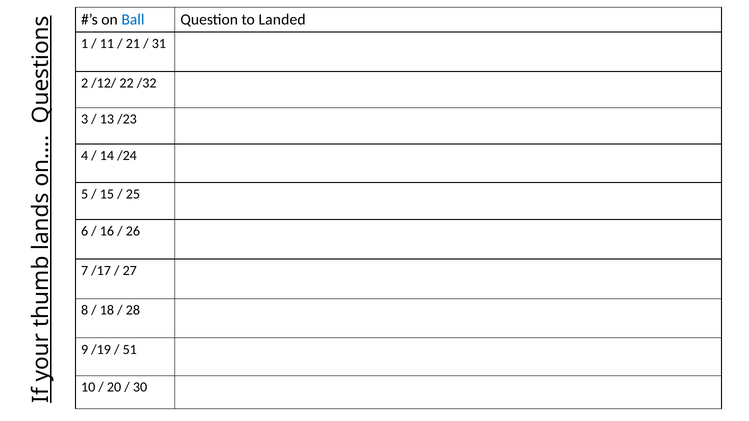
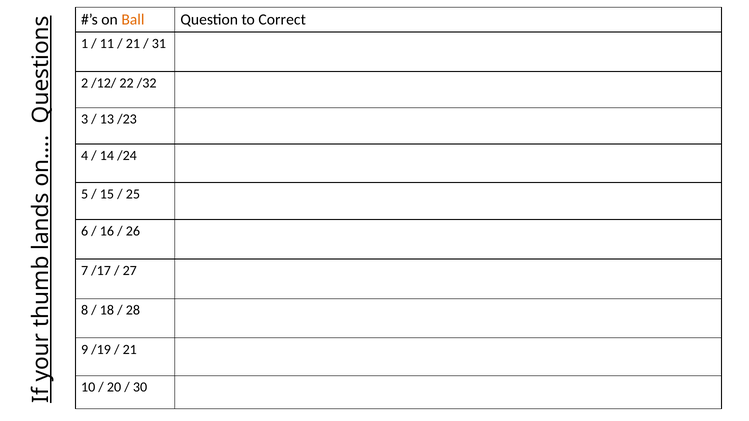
Ball colour: blue -> orange
Landed: Landed -> Correct
51 at (130, 350): 51 -> 21
